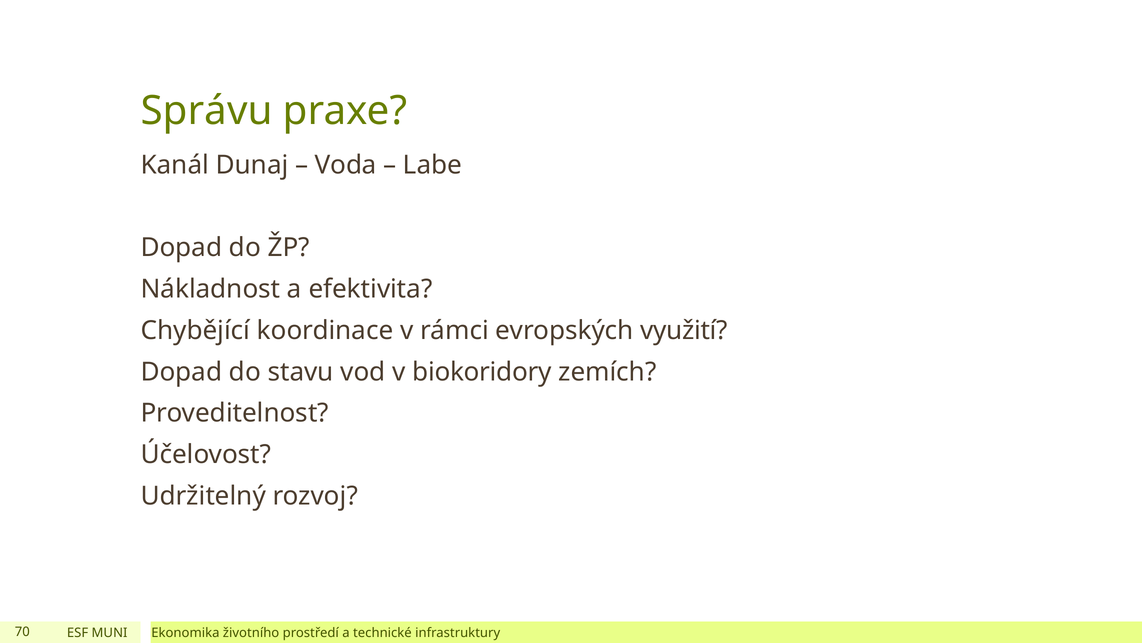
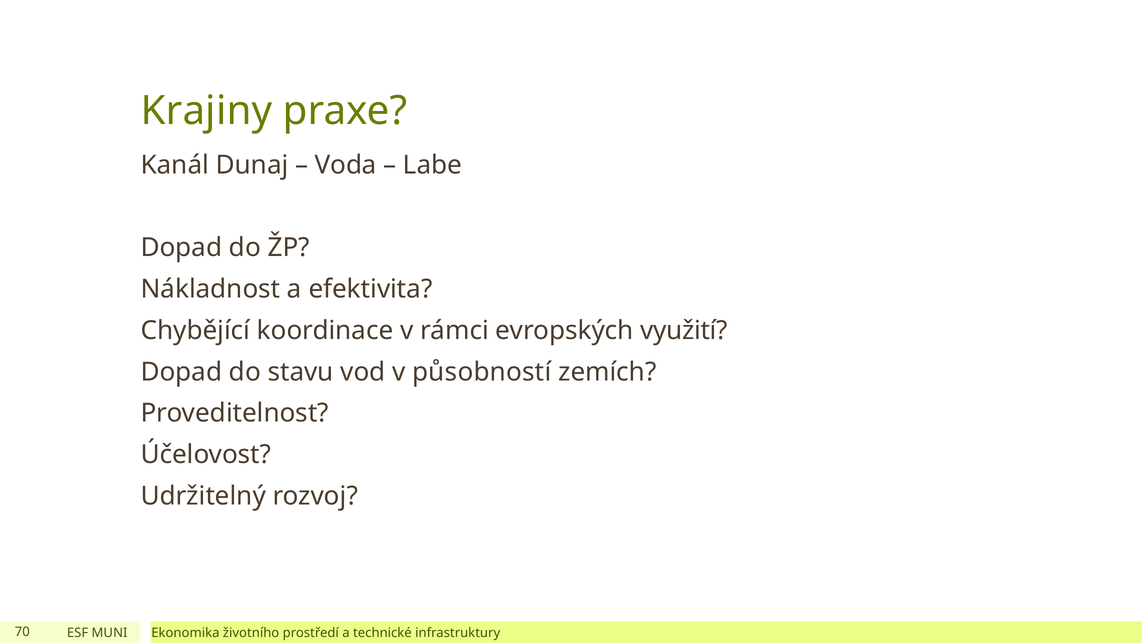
Správu: Správu -> Krajiny
biokoridory: biokoridory -> působností
